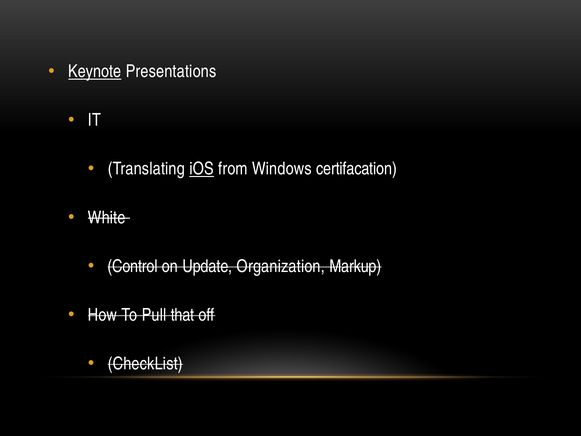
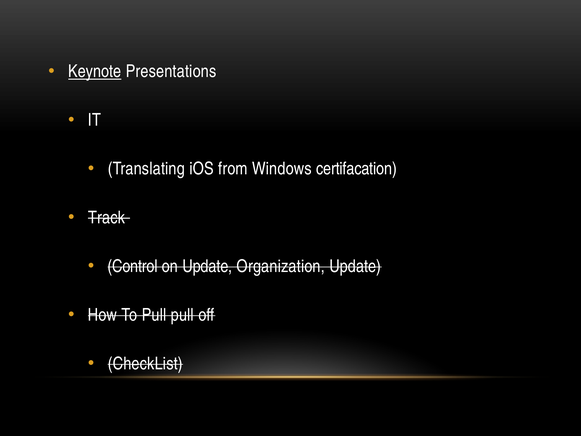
iOS underline: present -> none
White: White -> Track
Organization Markup: Markup -> Update
Pull that: that -> pull
